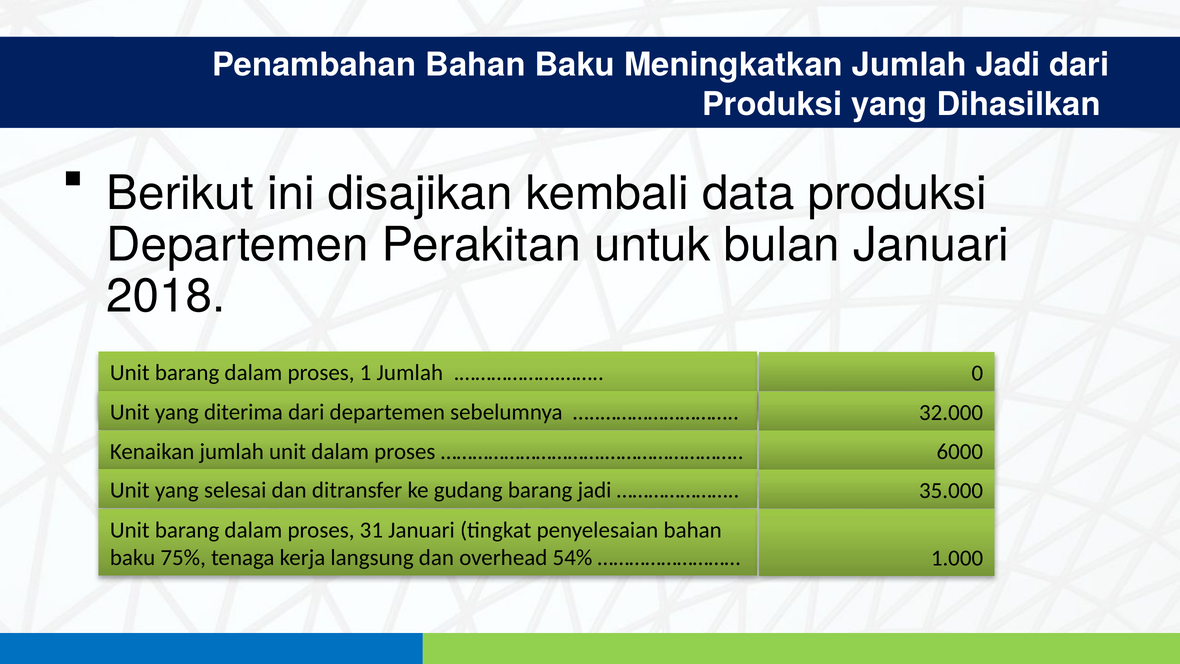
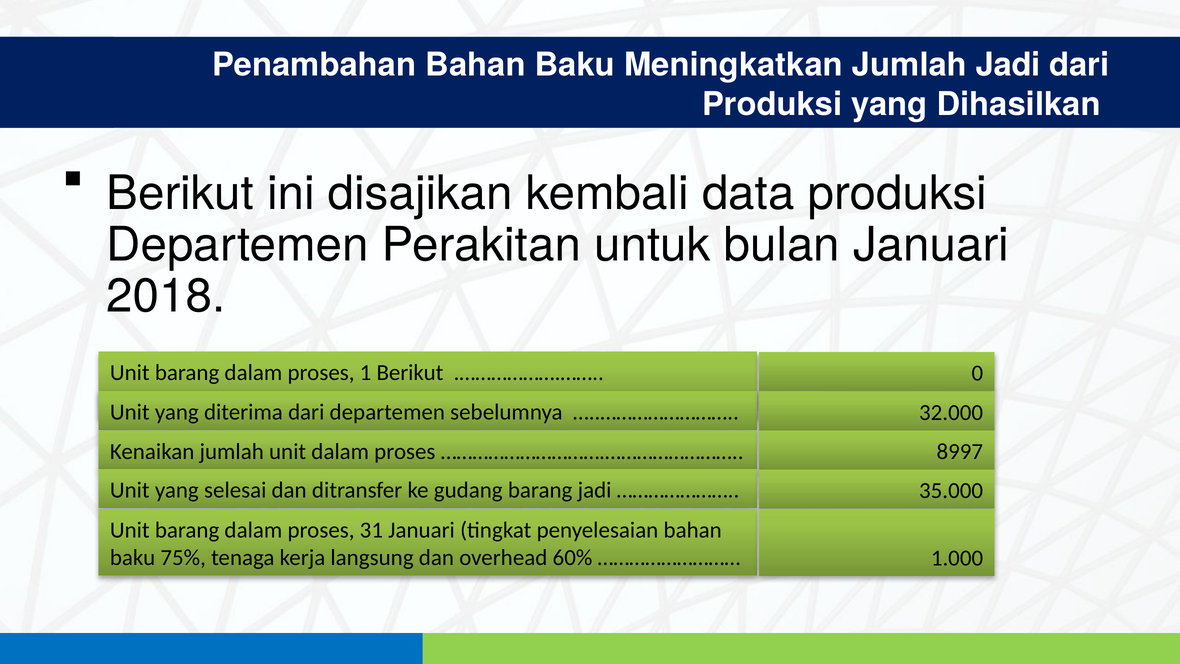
1 Jumlah: Jumlah -> Berikut
6000: 6000 -> 8997
54%: 54% -> 60%
